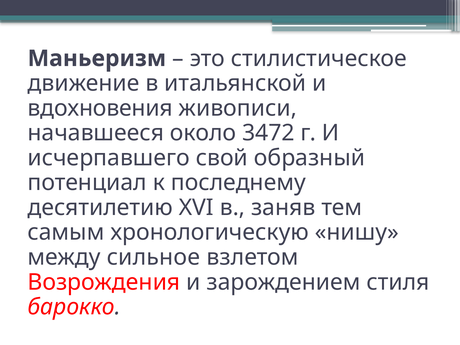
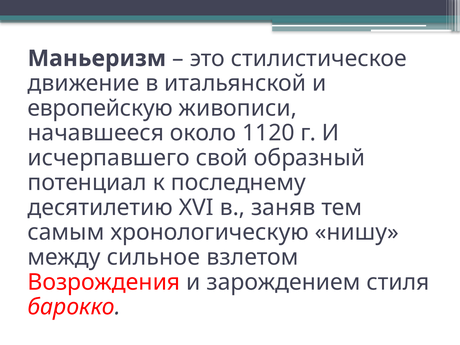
вдохновения: вдохновения -> европейскую
3472: 3472 -> 1120
